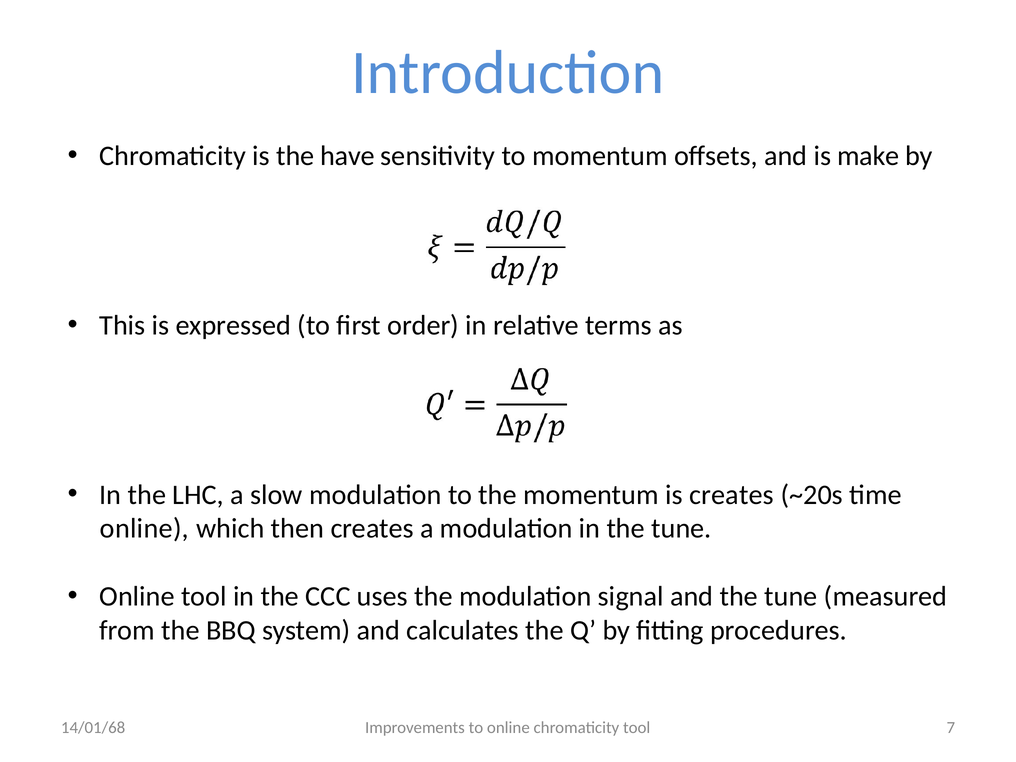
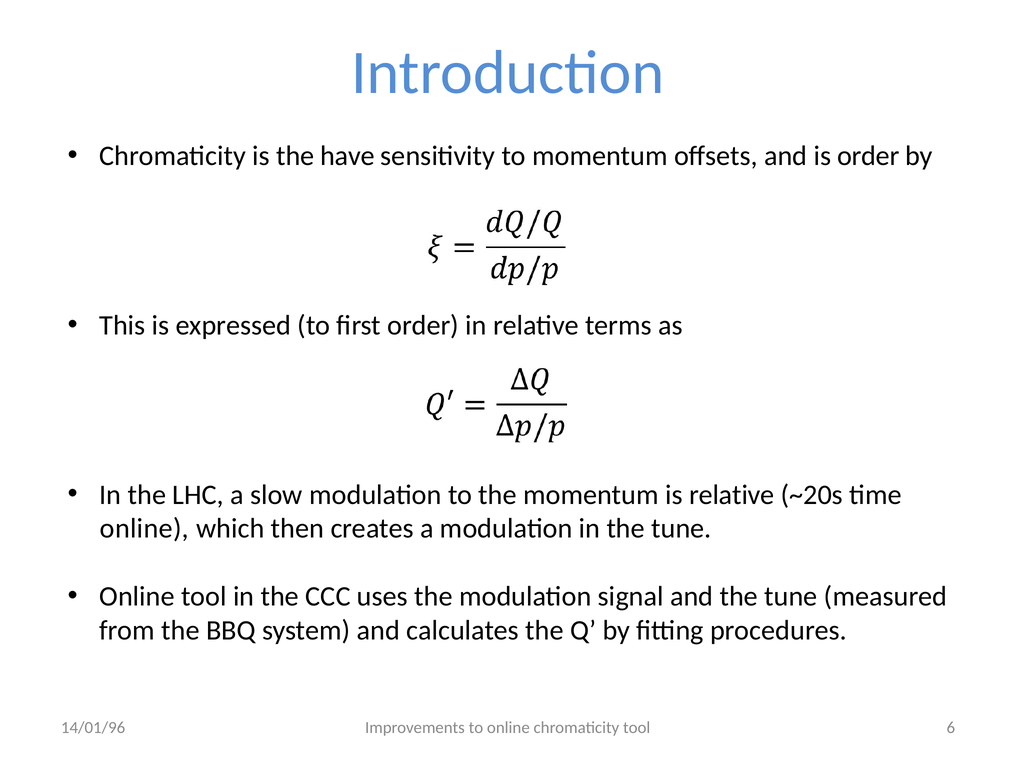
is make: make -> order
is creates: creates -> relative
7: 7 -> 6
14/01/68: 14/01/68 -> 14/01/96
